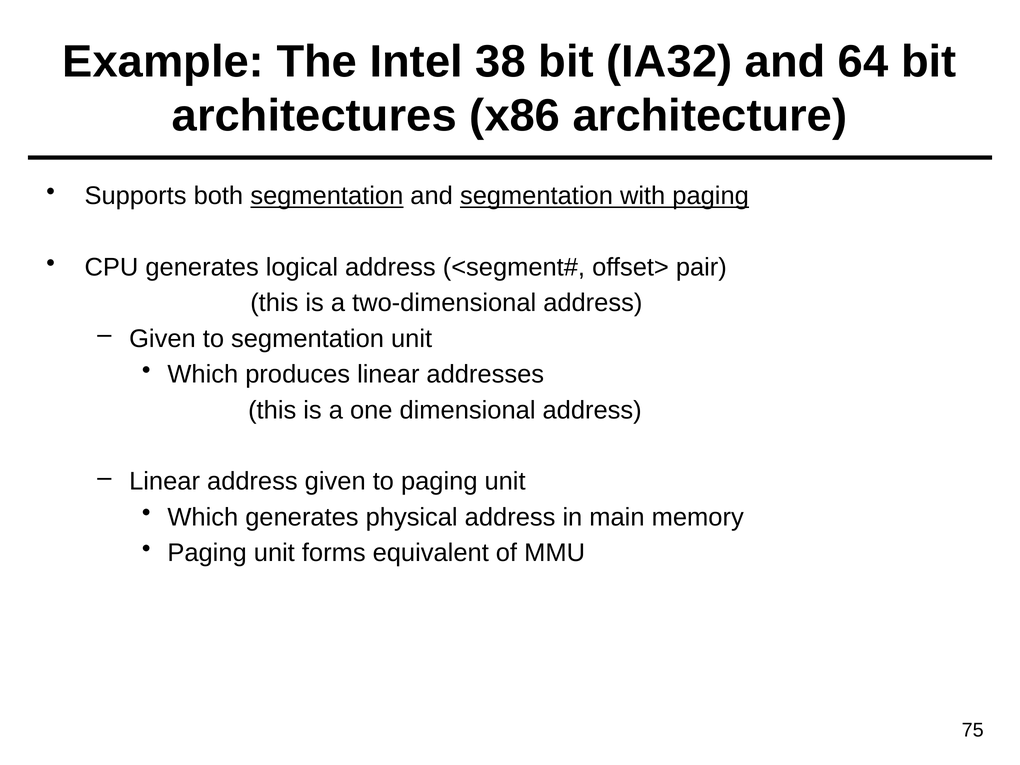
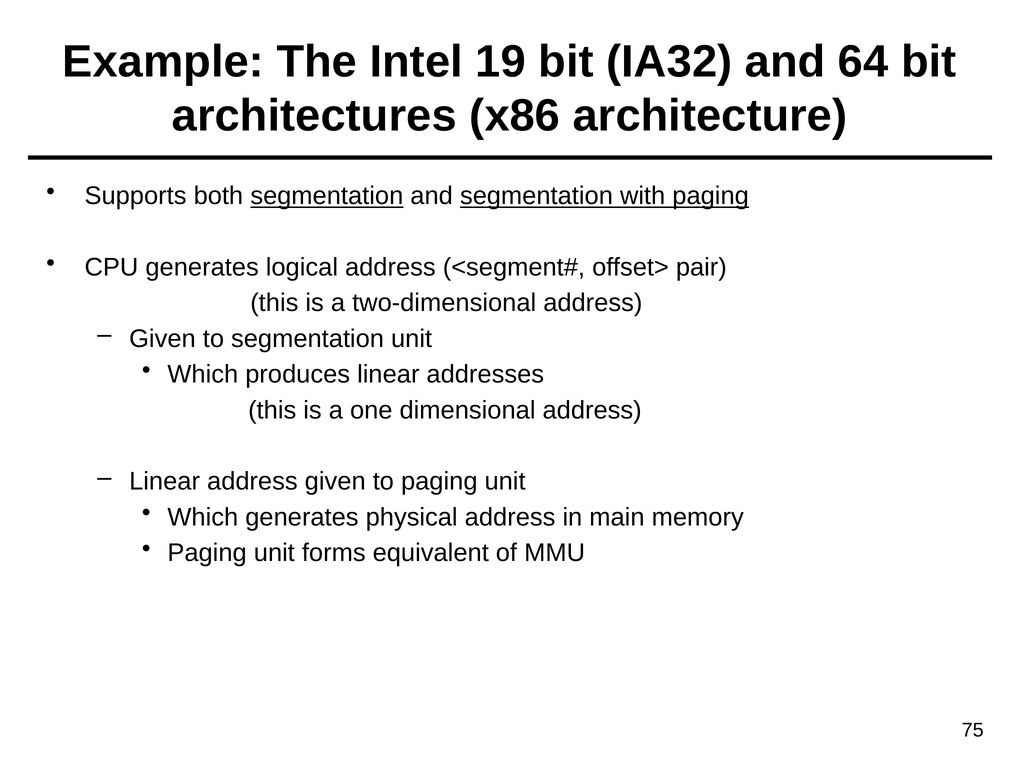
38: 38 -> 19
